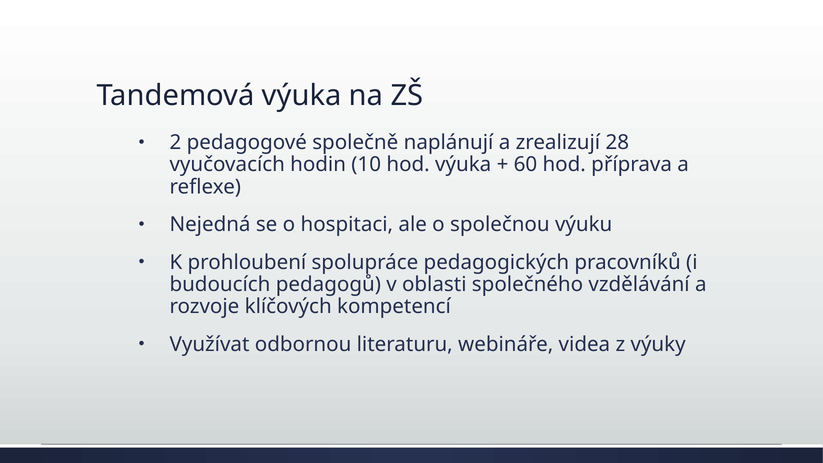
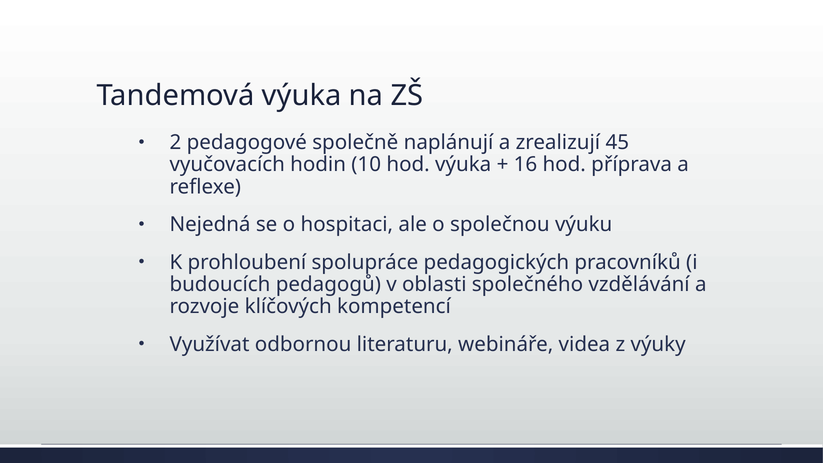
28: 28 -> 45
60: 60 -> 16
